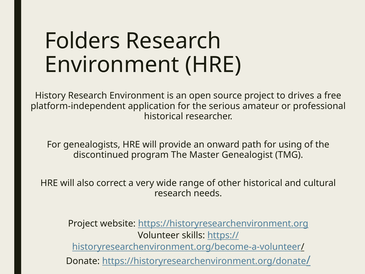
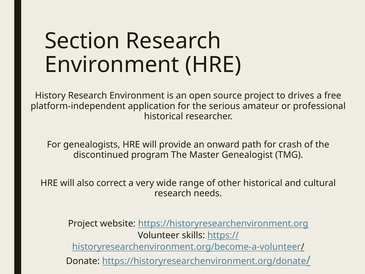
Folders: Folders -> Section
using: using -> crash
